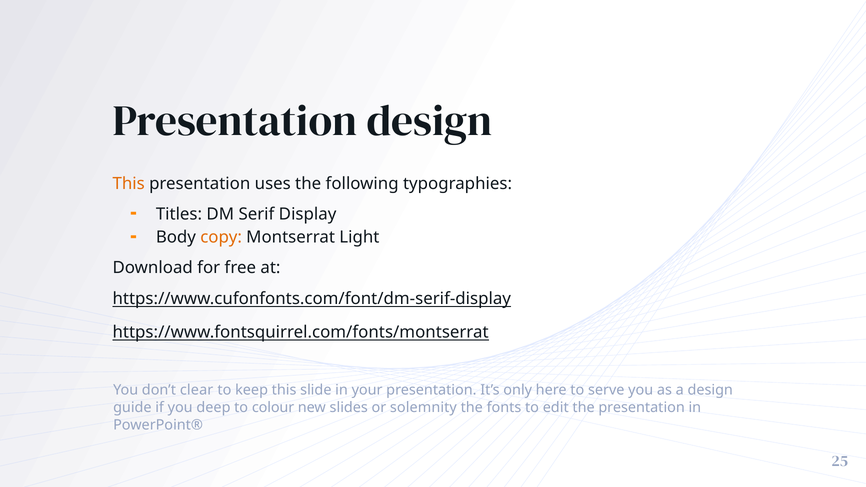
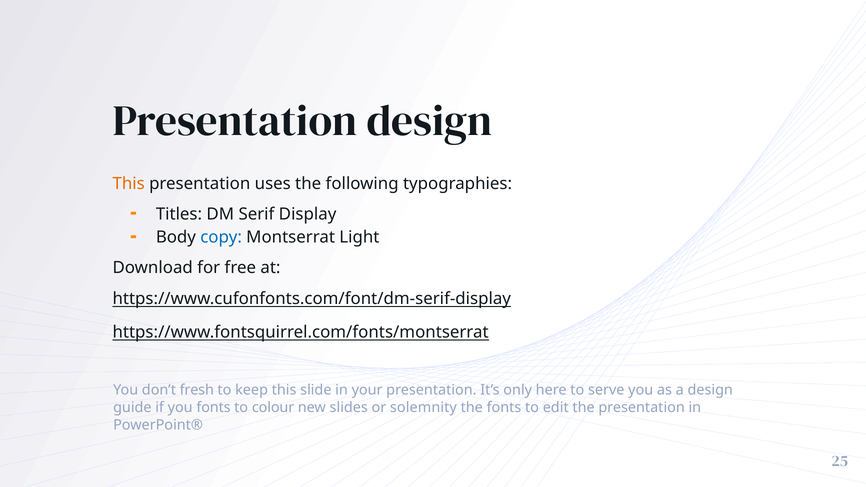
copy colour: orange -> blue
clear: clear -> fresh
you deep: deep -> fonts
